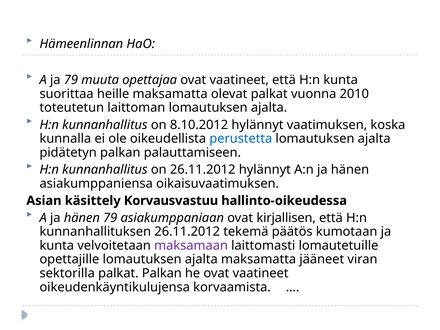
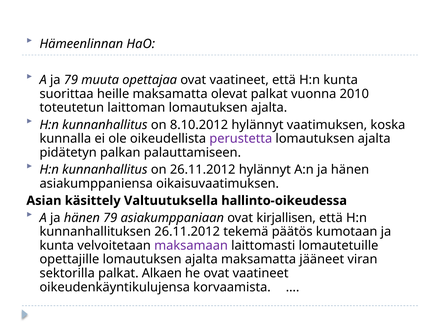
perustetta colour: blue -> purple
Korvausvastuu: Korvausvastuu -> Valtuutuksella
palkat Palkan: Palkan -> Alkaen
